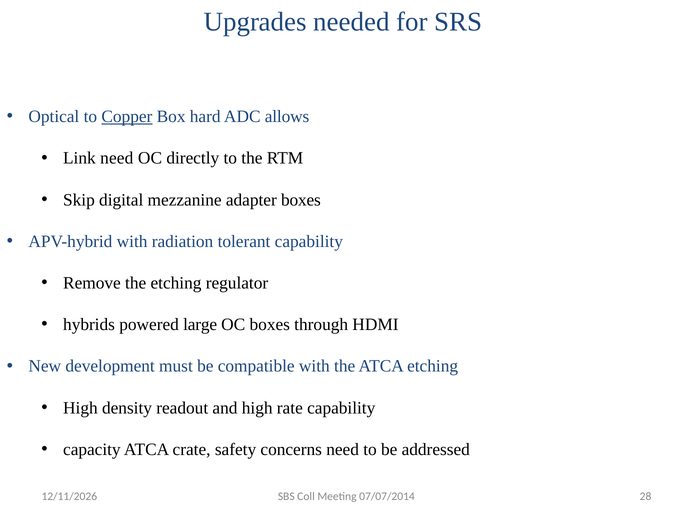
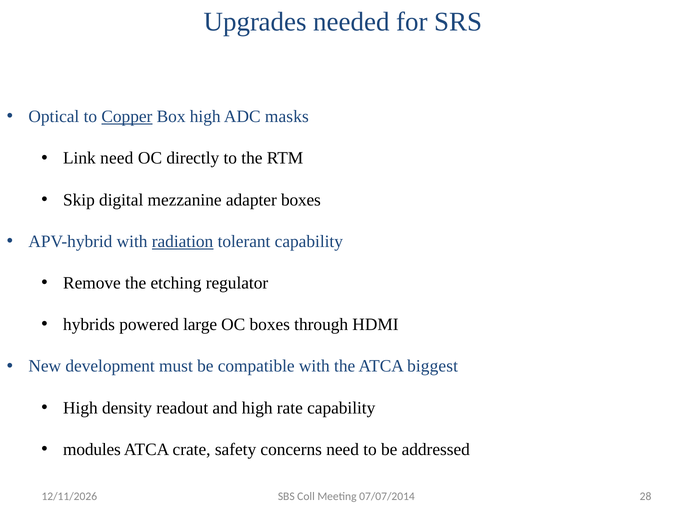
Box hard: hard -> high
allows: allows -> masks
radiation underline: none -> present
ATCA etching: etching -> biggest
capacity: capacity -> modules
